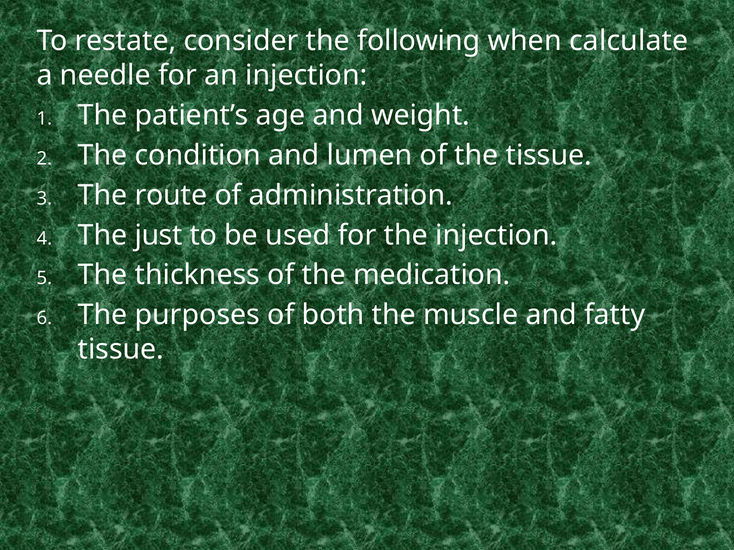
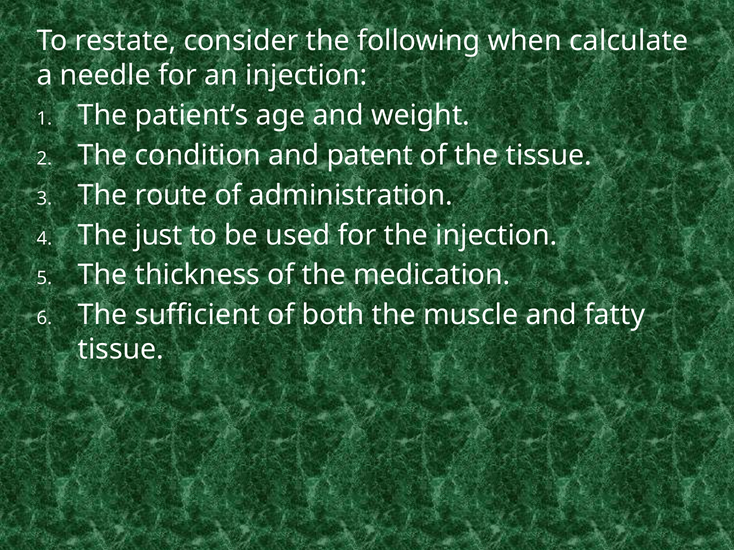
lumen: lumen -> patent
purposes: purposes -> sufficient
